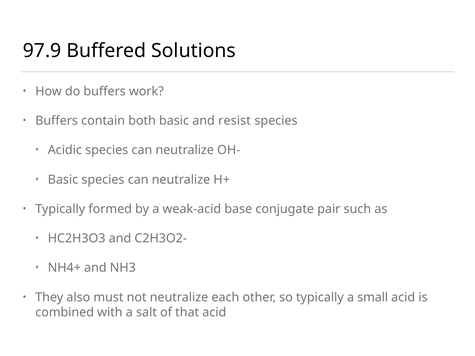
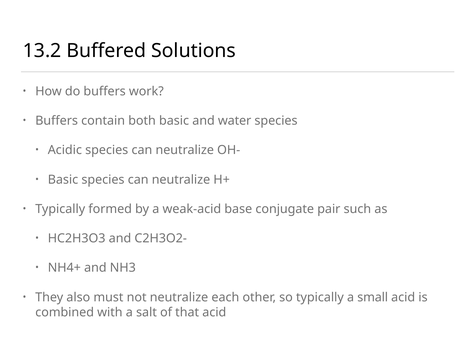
97.9: 97.9 -> 13.2
resist: resist -> water
